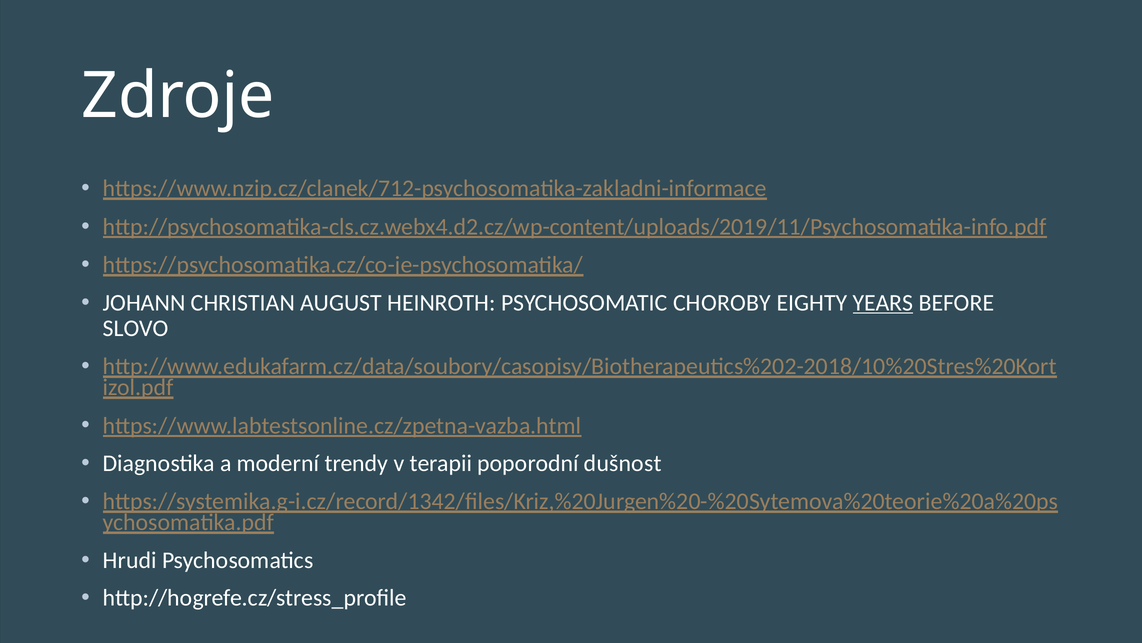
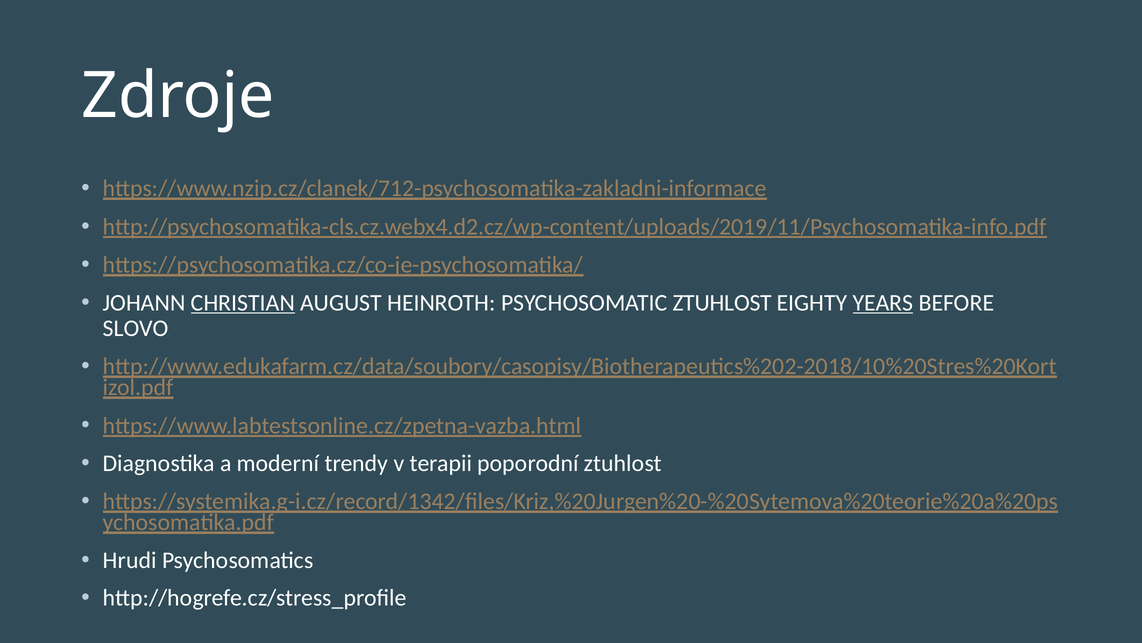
CHRISTIAN underline: none -> present
PSYCHOSOMATIC CHOROBY: CHOROBY -> ZTUHLOST
poporodní dušnost: dušnost -> ztuhlost
